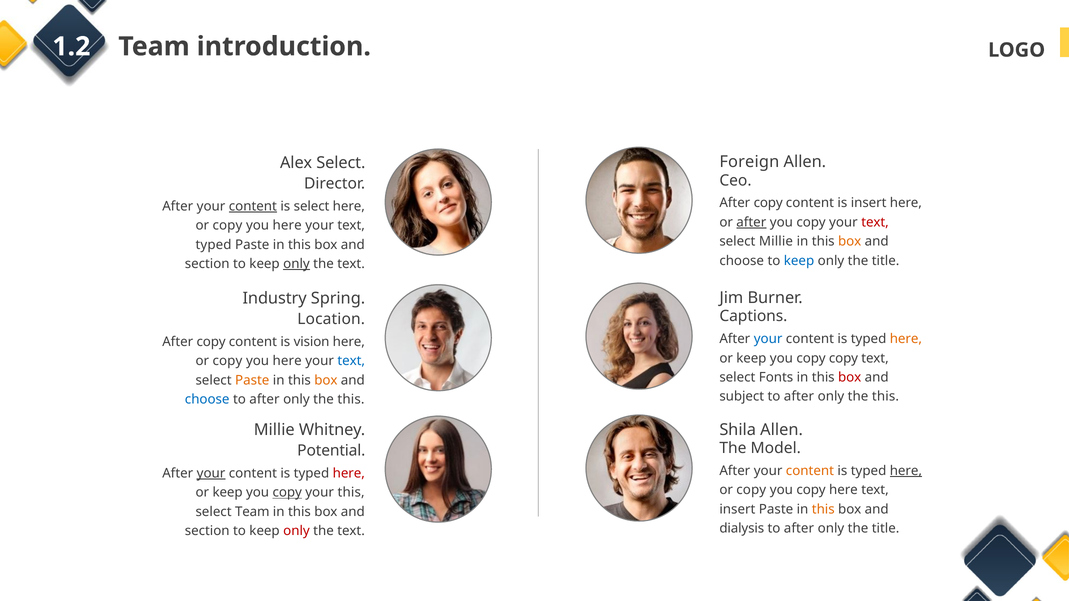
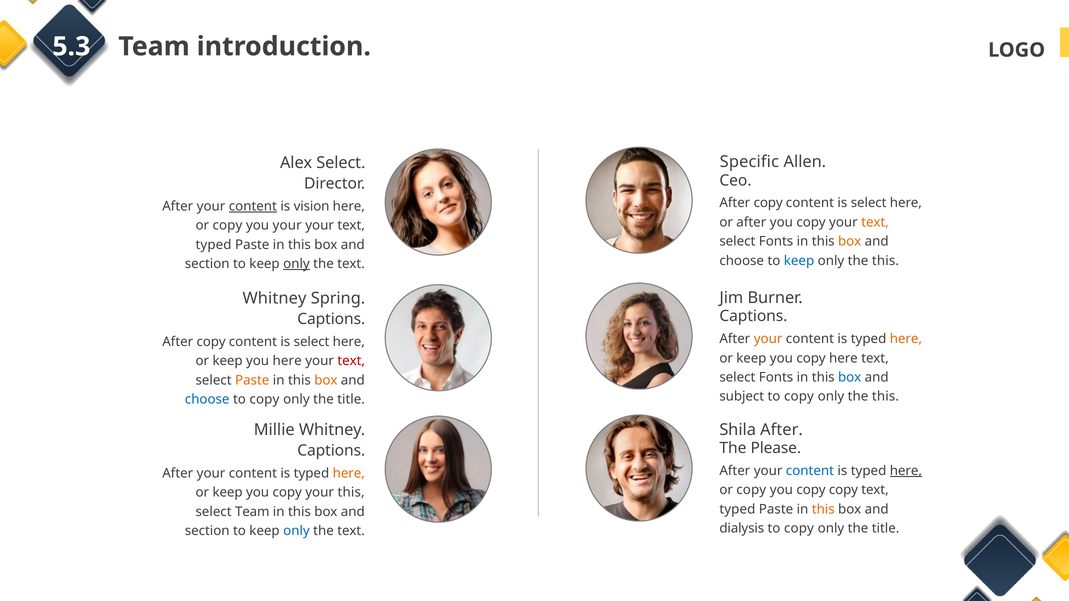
1.2: 1.2 -> 5.3
Foreign: Foreign -> Specific
insert at (869, 203): insert -> select
is select: select -> vision
after at (751, 222) underline: present -> none
text at (875, 222) colour: red -> orange
here at (287, 226): here -> your
Millie at (776, 242): Millie -> Fonts
title at (886, 261): title -> this
Industry at (275, 299): Industry -> Whitney
Location at (331, 319): Location -> Captions
your at (768, 339) colour: blue -> orange
vision at (312, 342): vision -> select
copy copy: copy -> here
copy at (227, 361): copy -> keep
text at (351, 361) colour: blue -> red
box at (850, 378) colour: red -> blue
after at (799, 397): after -> copy
after at (264, 400): after -> copy
this at (351, 400): this -> title
Shila Allen: Allen -> After
Model: Model -> Please
Potential at (331, 451): Potential -> Captions
content at (810, 471) colour: orange -> blue
your at (211, 473) underline: present -> none
here at (349, 473) colour: red -> orange
copy here: here -> copy
copy at (287, 493) underline: present -> none
insert at (737, 509): insert -> typed
after at (799, 529): after -> copy
only at (297, 531) colour: red -> blue
